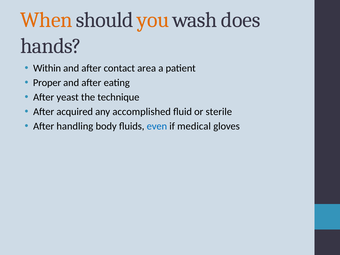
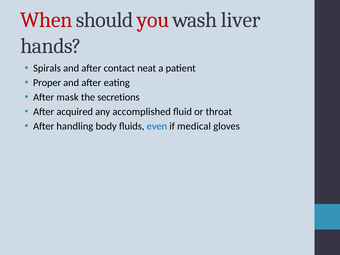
When colour: orange -> red
you colour: orange -> red
does: does -> liver
Within: Within -> Spirals
area: area -> neat
yeast: yeast -> mask
technique: technique -> secretions
sterile: sterile -> throat
